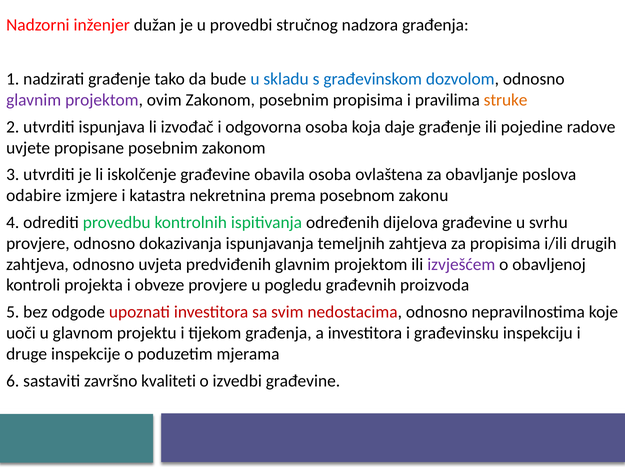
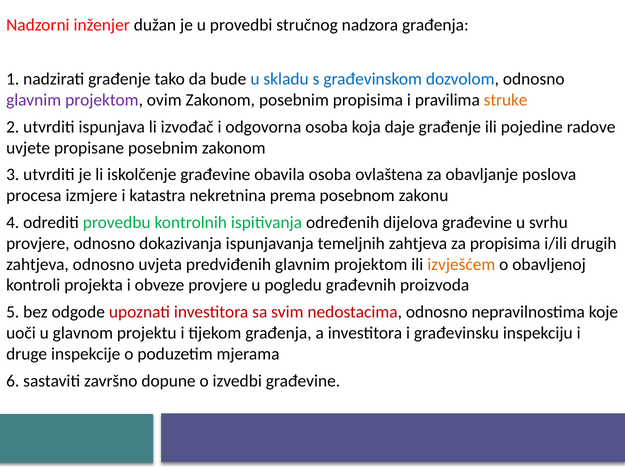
odabire: odabire -> procesa
izvješćem colour: purple -> orange
kvaliteti: kvaliteti -> dopune
